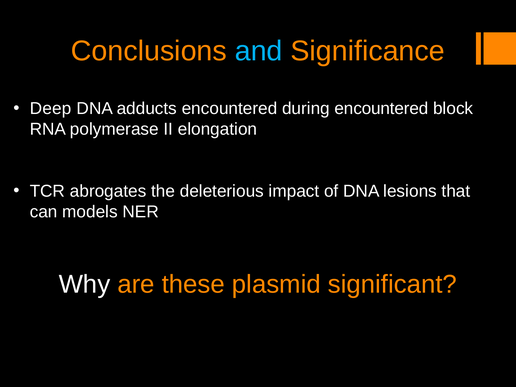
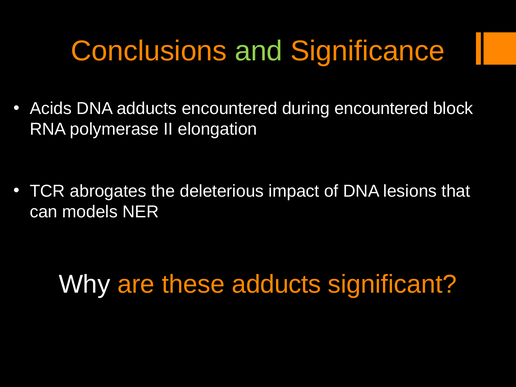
and colour: light blue -> light green
Deep: Deep -> Acids
these plasmid: plasmid -> adducts
